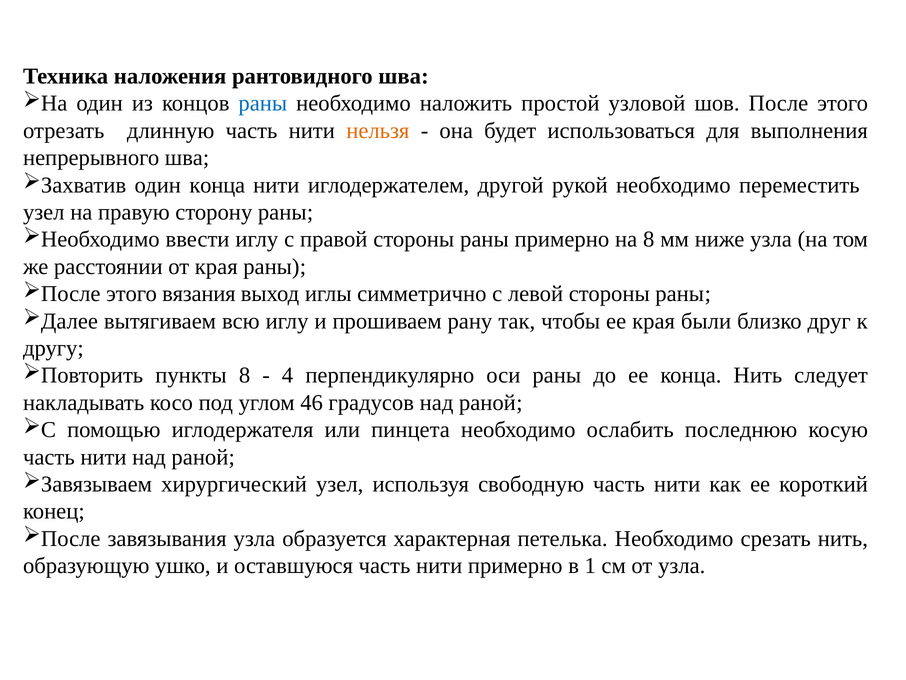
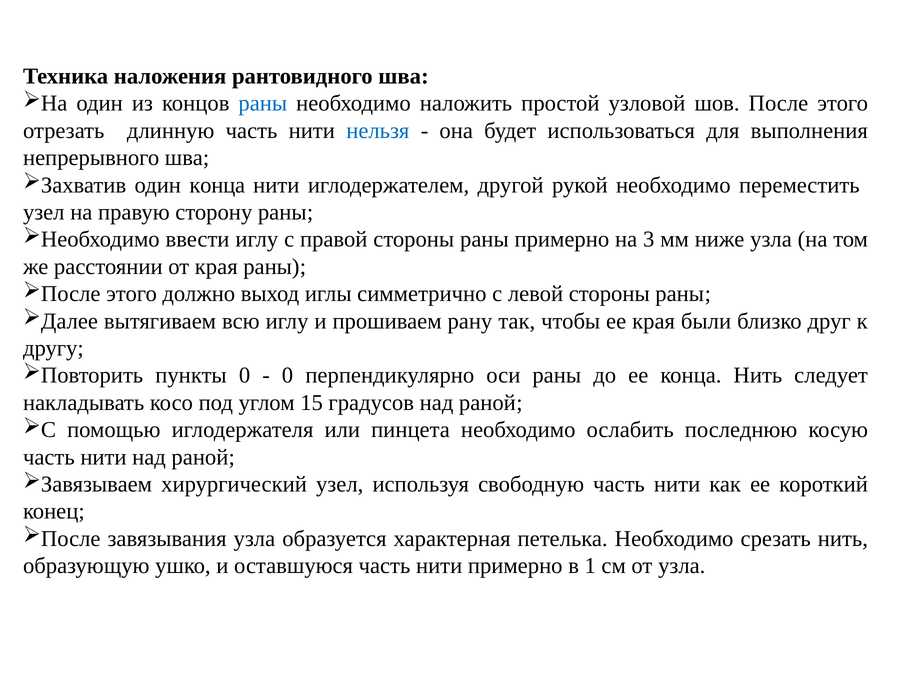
нельзя colour: orange -> blue
на 8: 8 -> 3
вязания: вязания -> должно
пункты 8: 8 -> 0
4 at (288, 375): 4 -> 0
46: 46 -> 15
